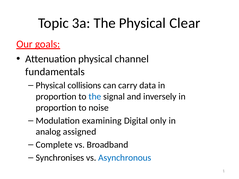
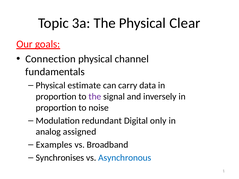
Attenuation: Attenuation -> Connection
collisions: collisions -> estimate
the at (95, 97) colour: blue -> purple
examining: examining -> redundant
Complete: Complete -> Examples
